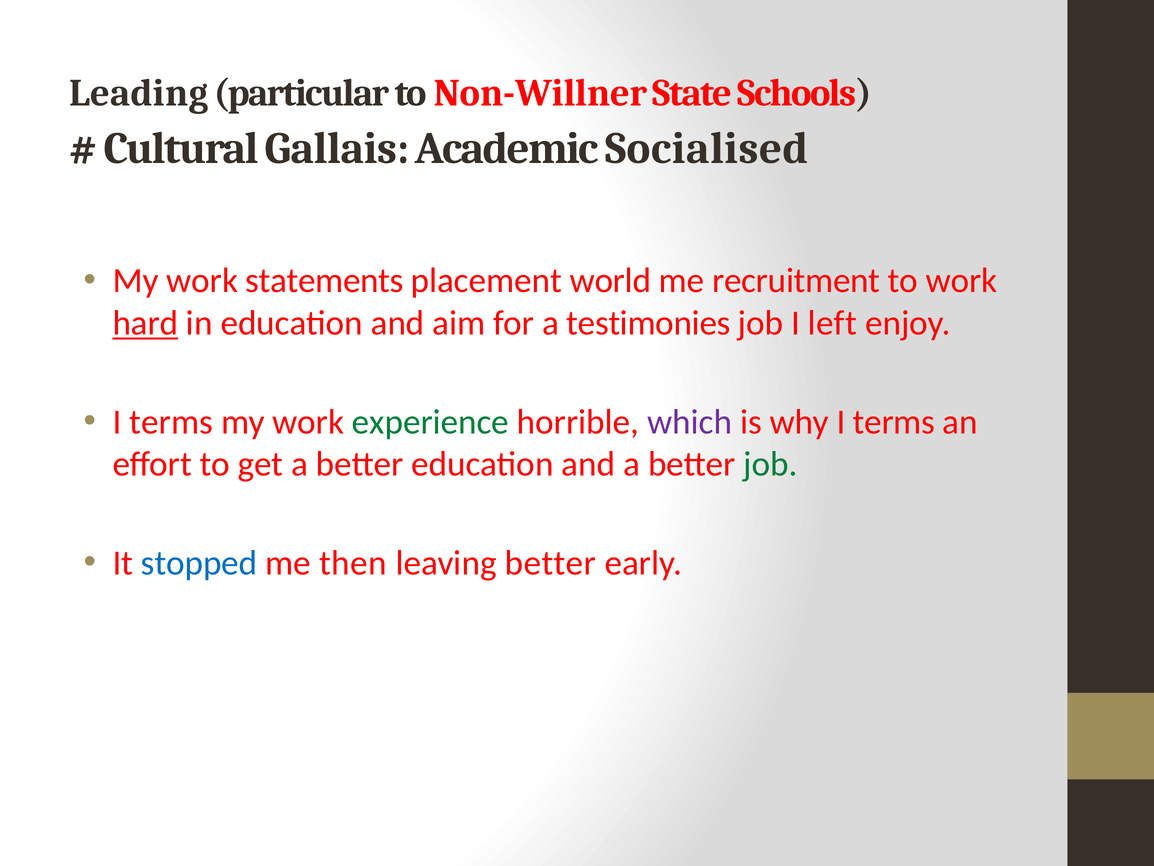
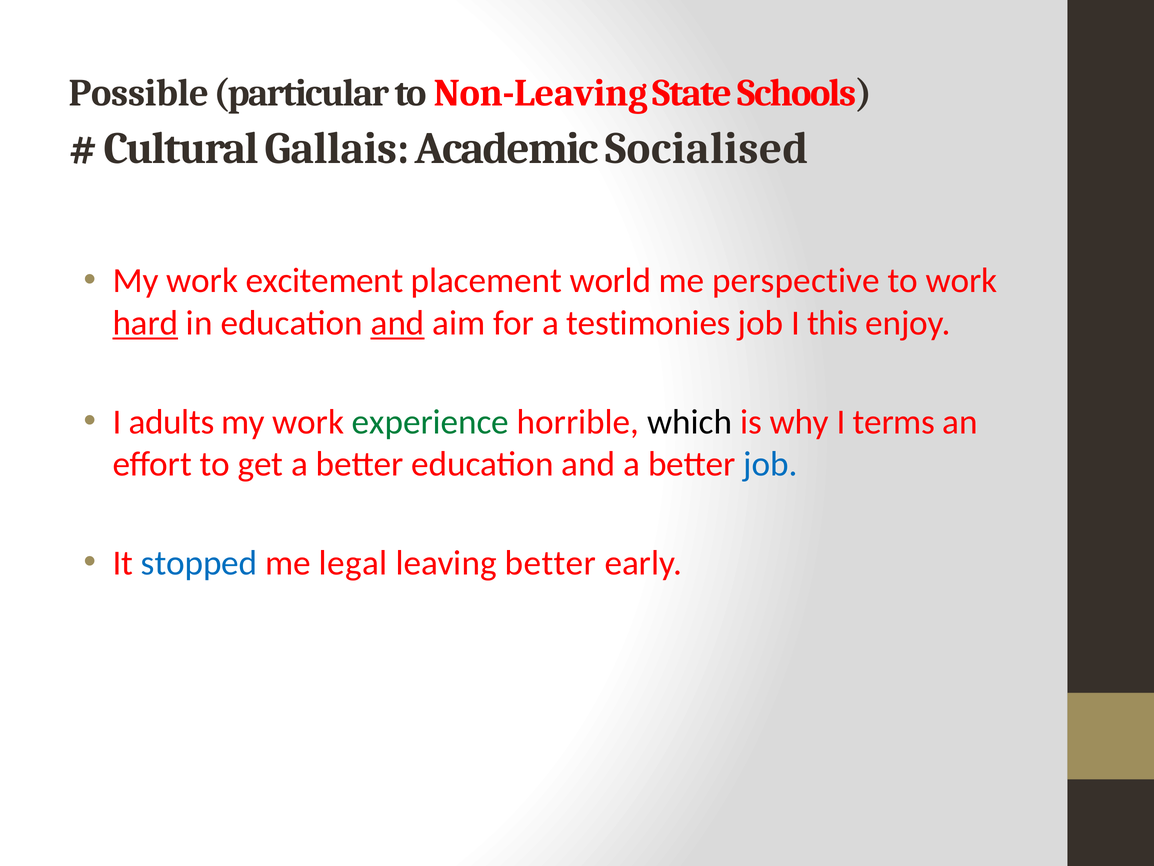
Leading: Leading -> Possible
Non-Willner: Non-Willner -> Non-Leaving
statements: statements -> excitement
recruitment: recruitment -> perspective
and at (398, 323) underline: none -> present
left: left -> this
terms at (171, 422): terms -> adults
which colour: purple -> black
job at (771, 464) colour: green -> blue
then: then -> legal
